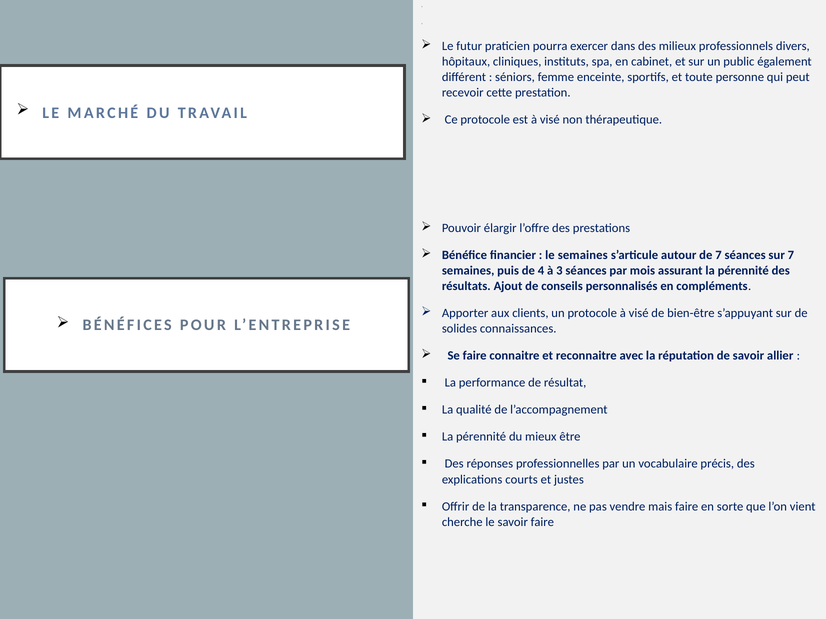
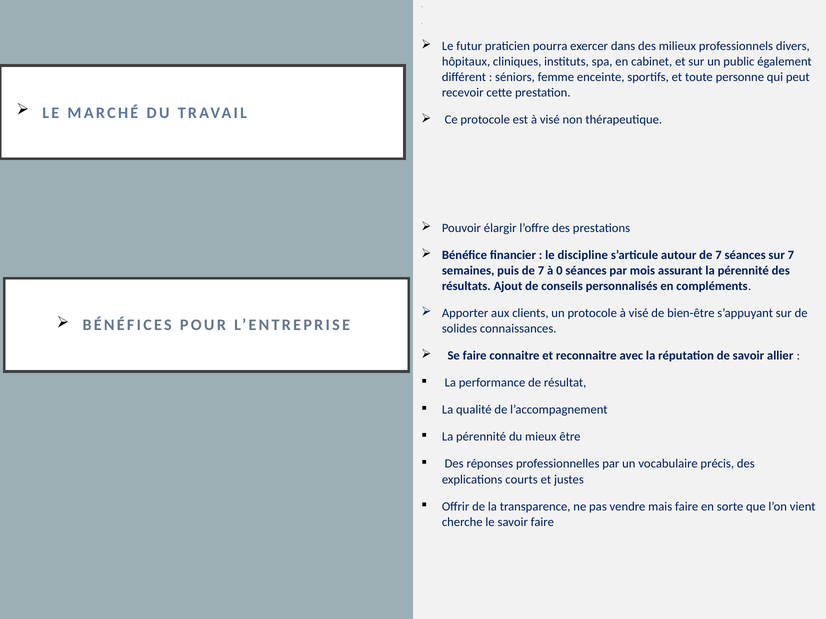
le semaines: semaines -> discipline
puis de 4: 4 -> 7
3: 3 -> 0
